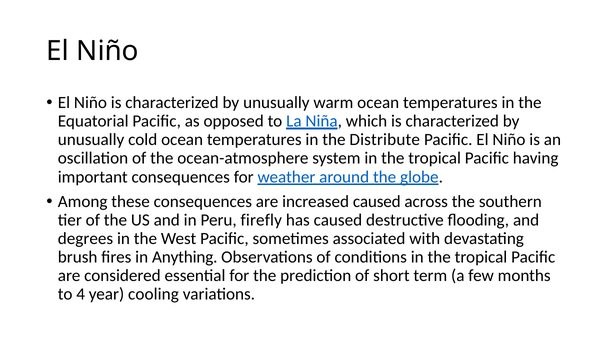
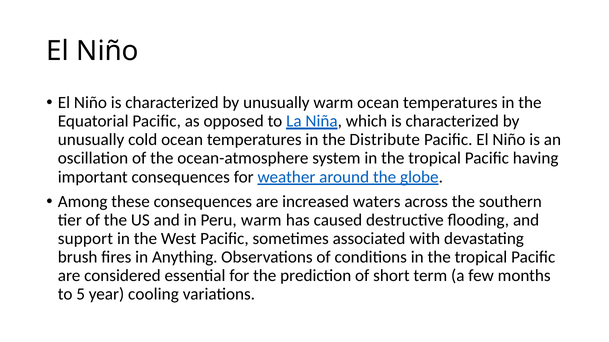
increased caused: caused -> waters
Peru firefly: firefly -> warm
degrees: degrees -> support
4: 4 -> 5
